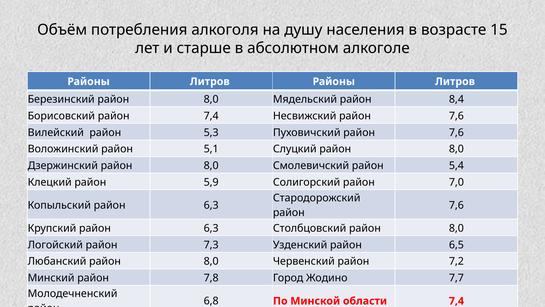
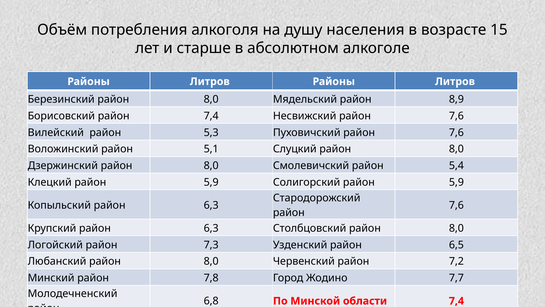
8,4: 8,4 -> 8,9
Солигорский район 7,0: 7,0 -> 5,9
